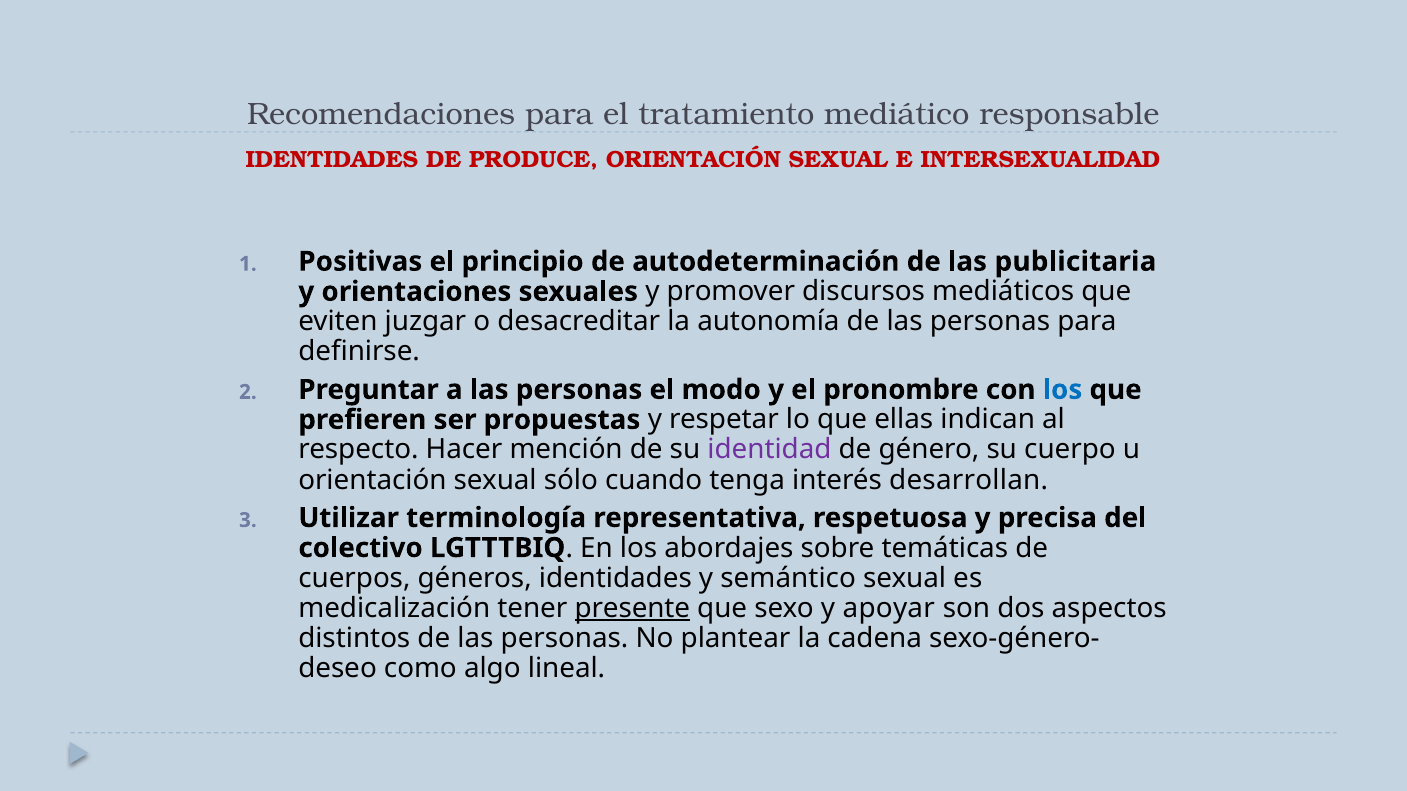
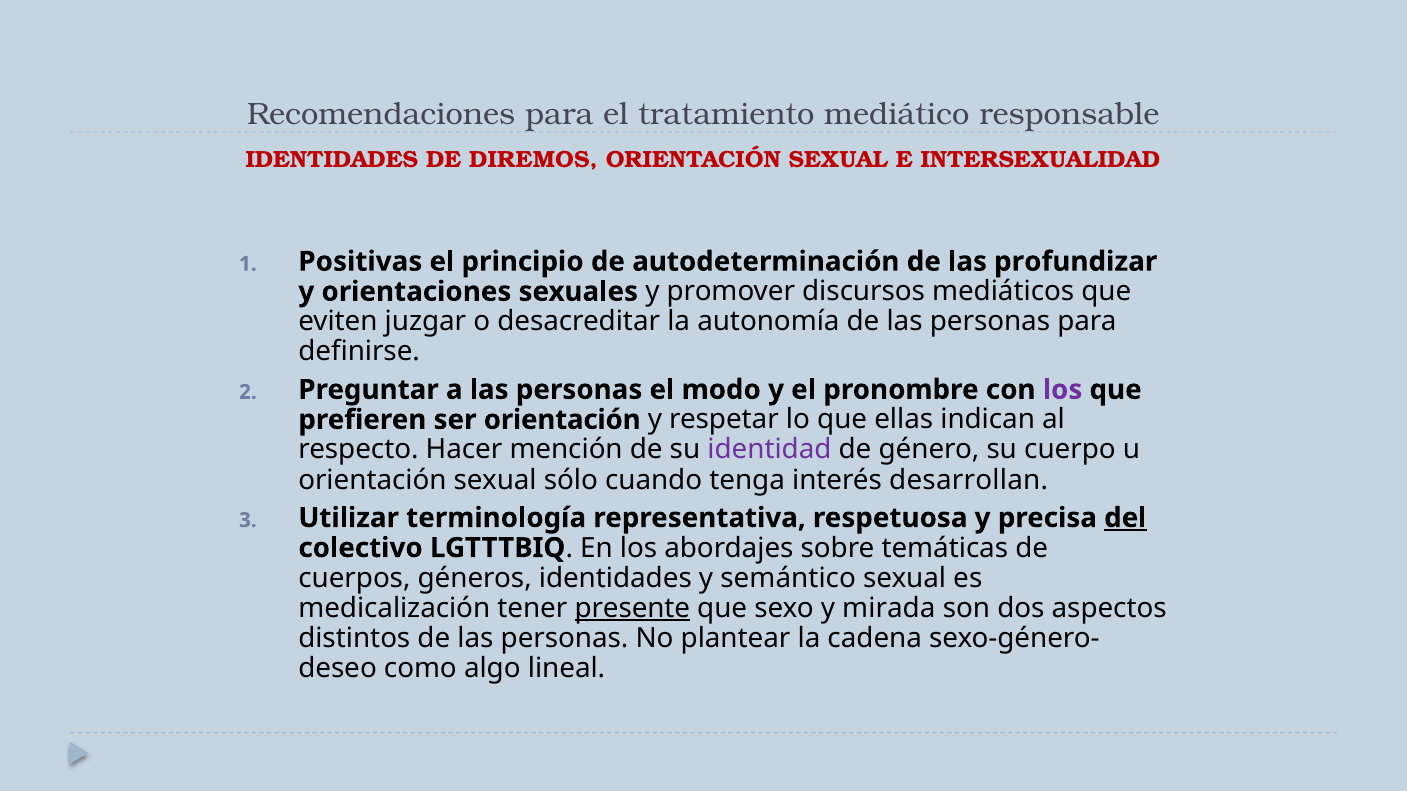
PRODUCE: PRODUCE -> DIREMOS
publicitaria: publicitaria -> profundizar
los at (1063, 390) colour: blue -> purple
ser propuestas: propuestas -> orientación
del underline: none -> present
apoyar: apoyar -> mirada
